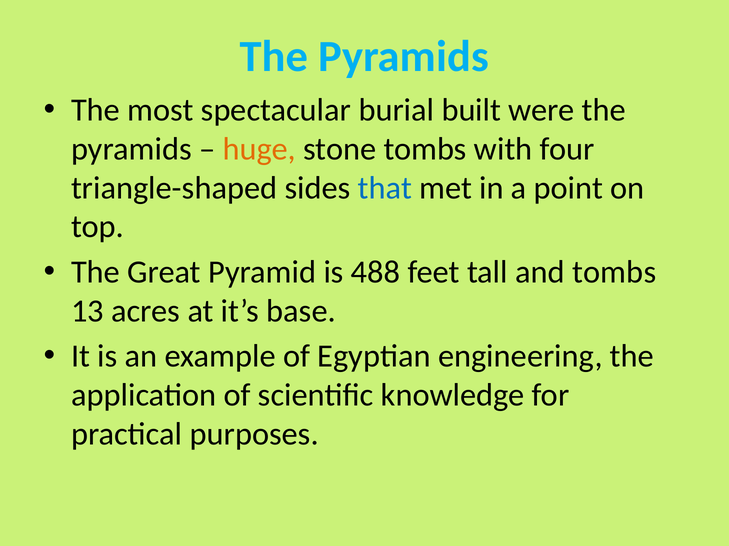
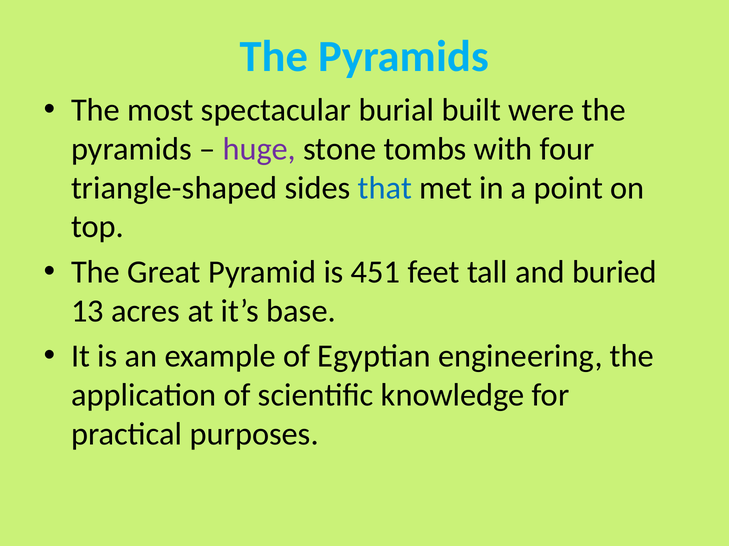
huge colour: orange -> purple
488: 488 -> 451
and tombs: tombs -> buried
